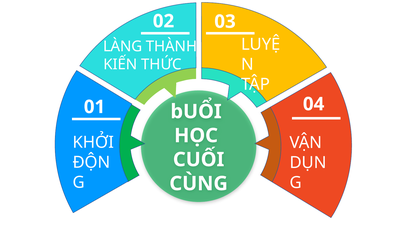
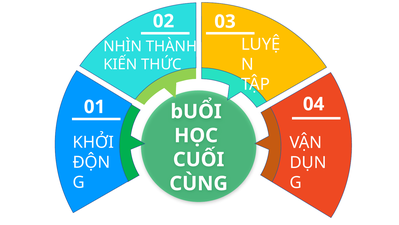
LÀNG: LÀNG -> NHÌN
